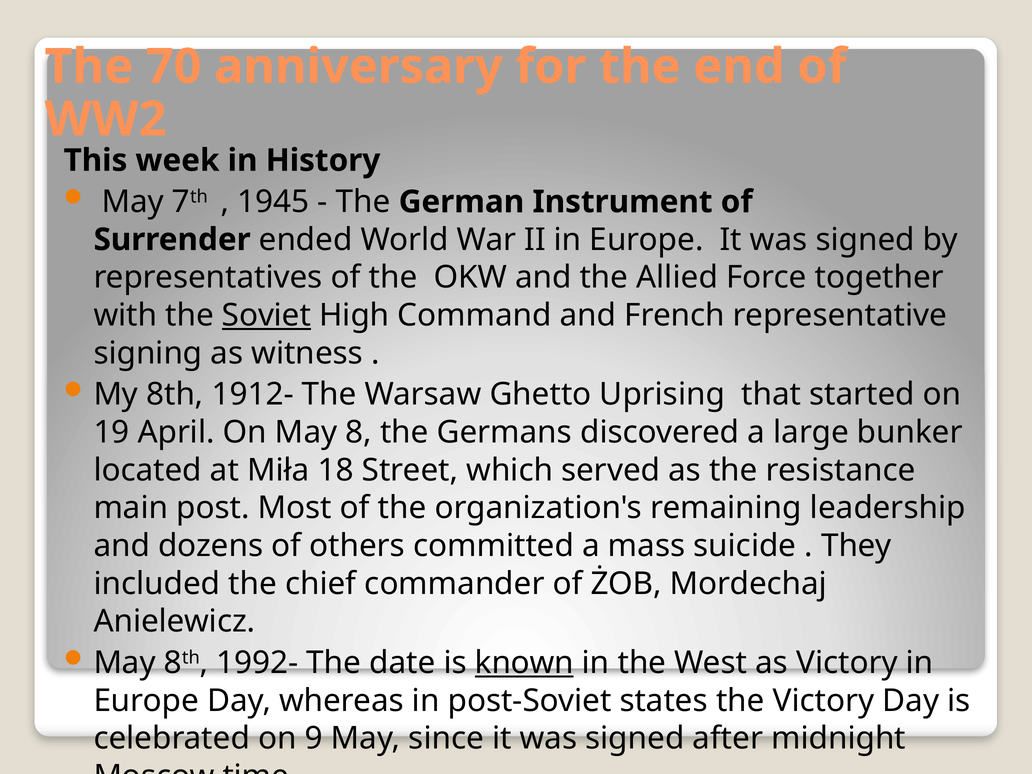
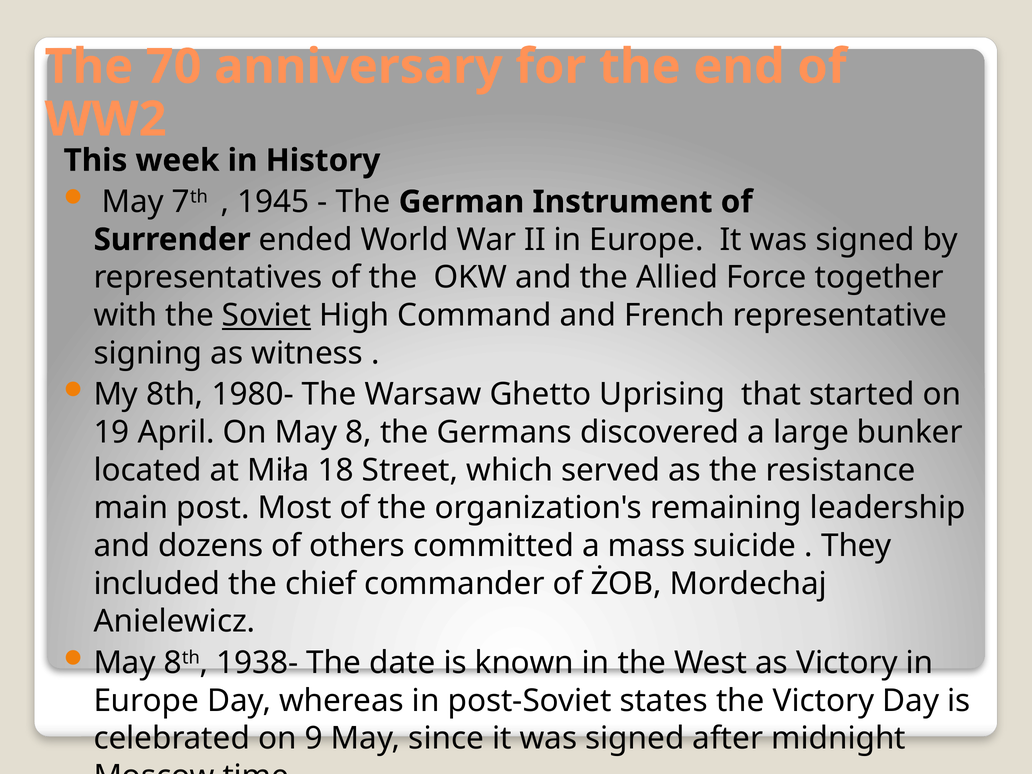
1912-: 1912- -> 1980-
1992-: 1992- -> 1938-
known underline: present -> none
